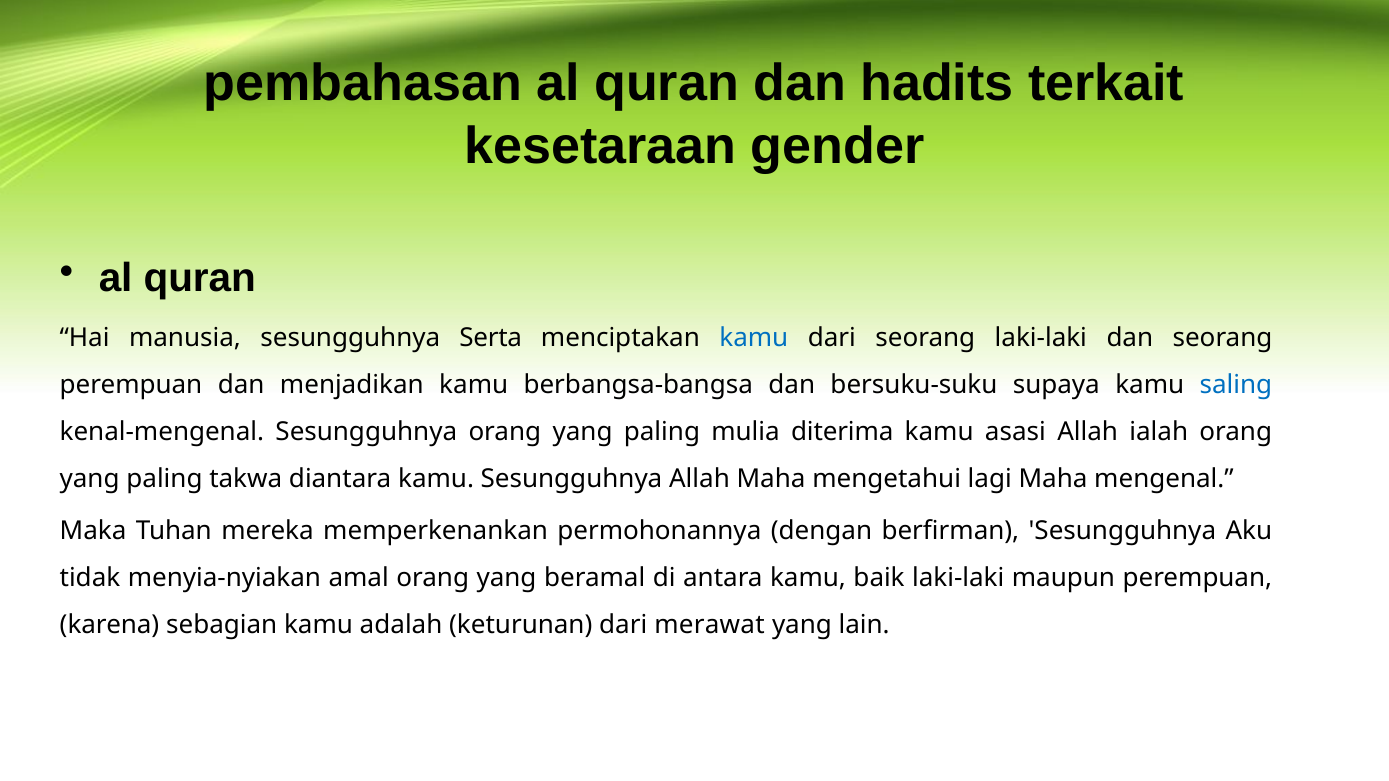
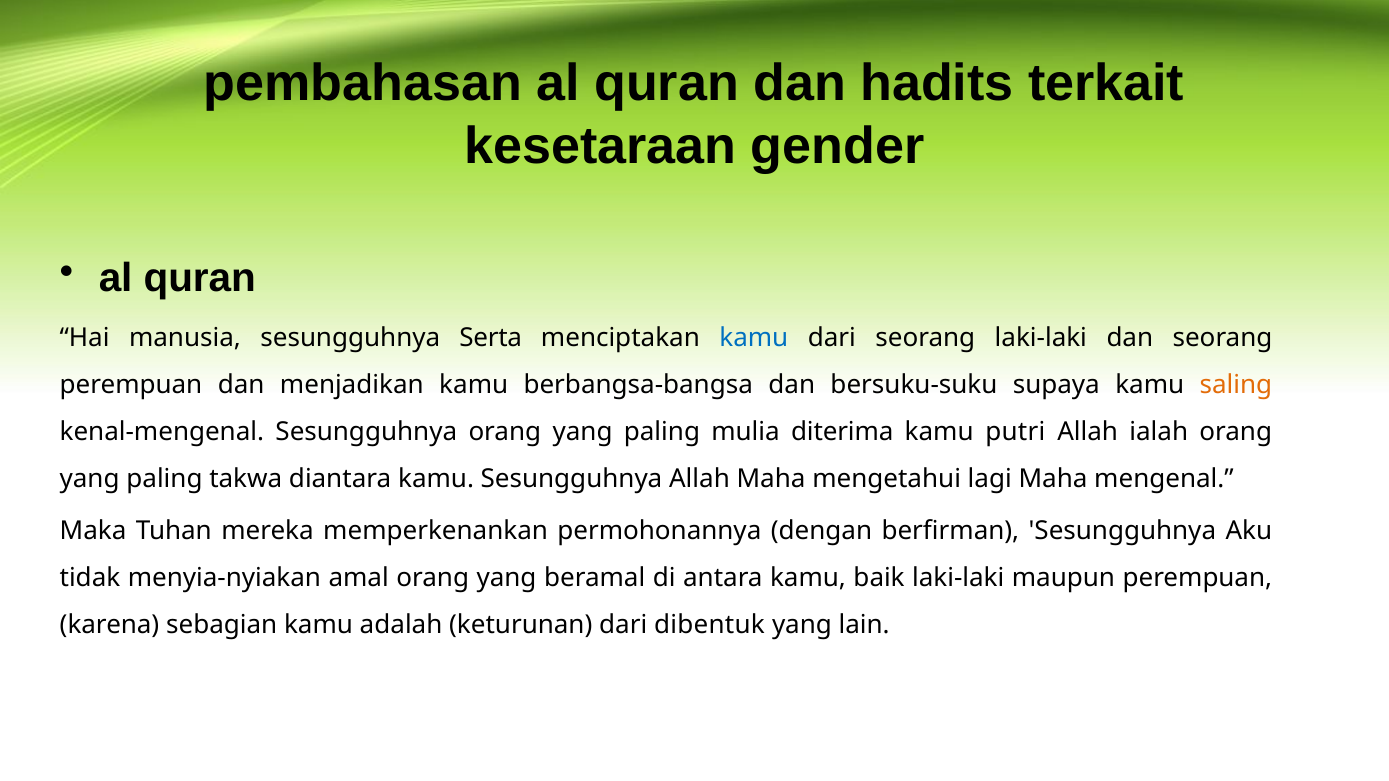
saling colour: blue -> orange
asasi: asasi -> putri
merawat: merawat -> dibentuk
